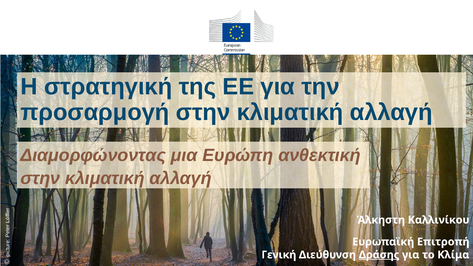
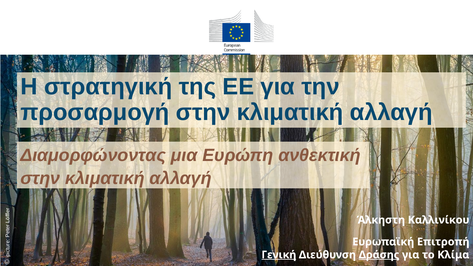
Γενική underline: none -> present
